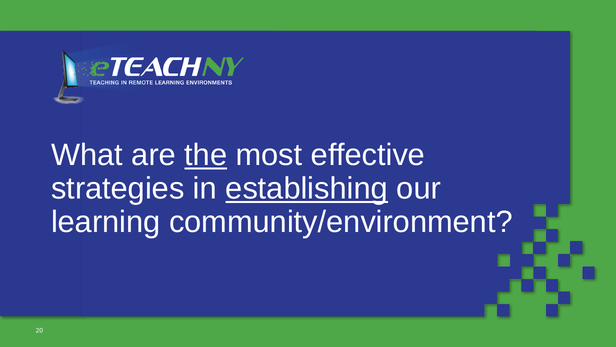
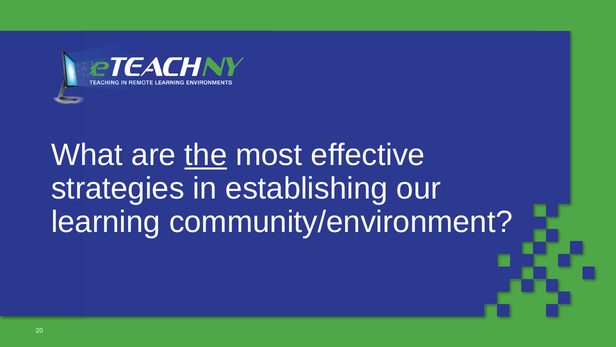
establishing underline: present -> none
